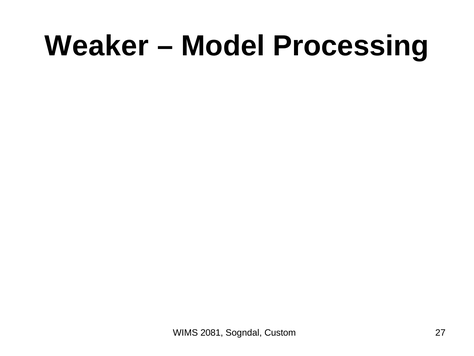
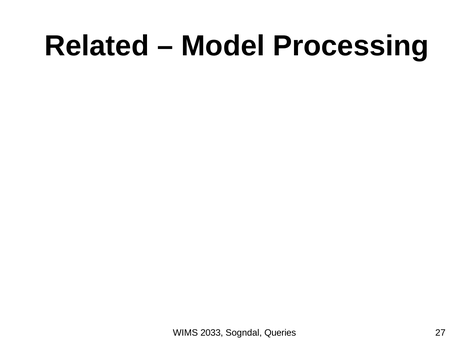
Weaker: Weaker -> Related
2081: 2081 -> 2033
Custom: Custom -> Queries
